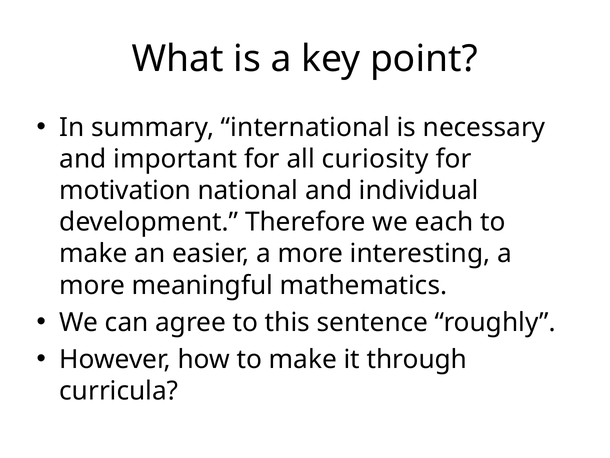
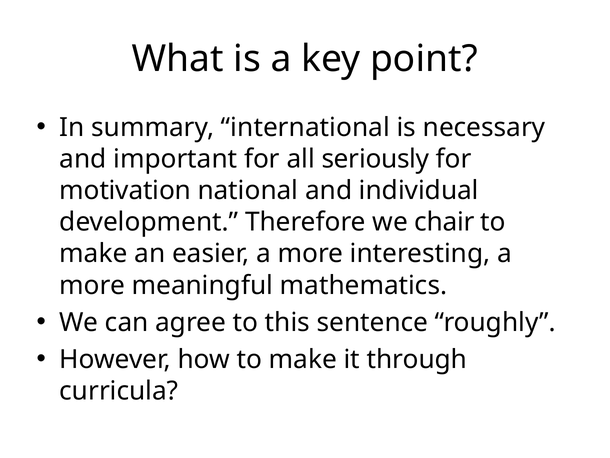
curiosity: curiosity -> seriously
each: each -> chair
